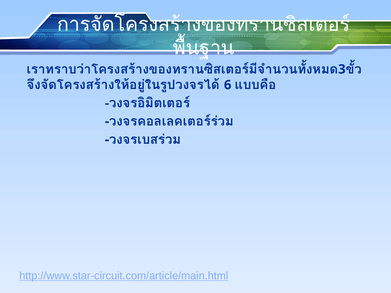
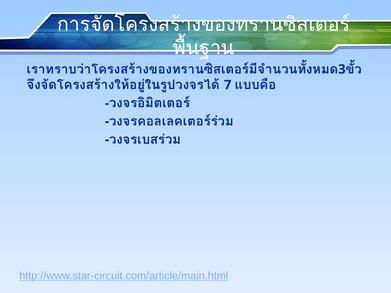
6: 6 -> 7
